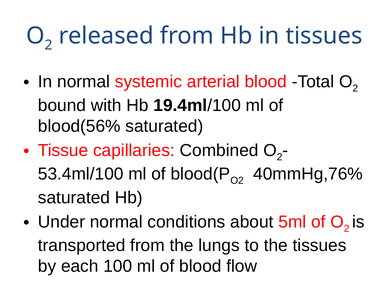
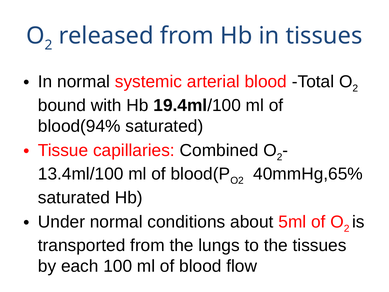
blood(56%: blood(56% -> blood(94%
53.4ml/100: 53.4ml/100 -> 13.4ml/100
40mmHg,76%: 40mmHg,76% -> 40mmHg,65%
